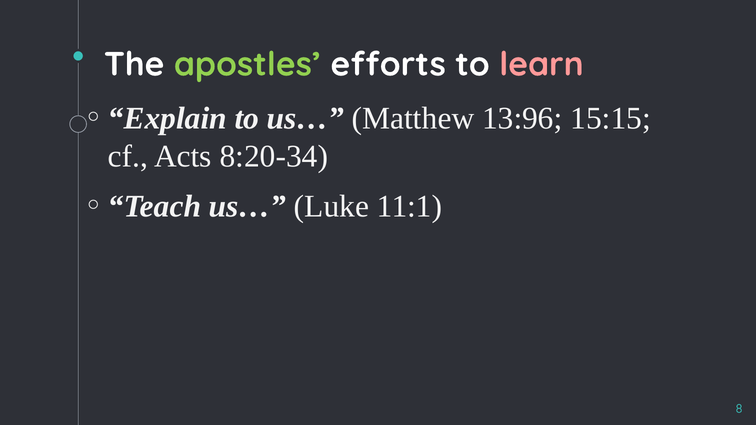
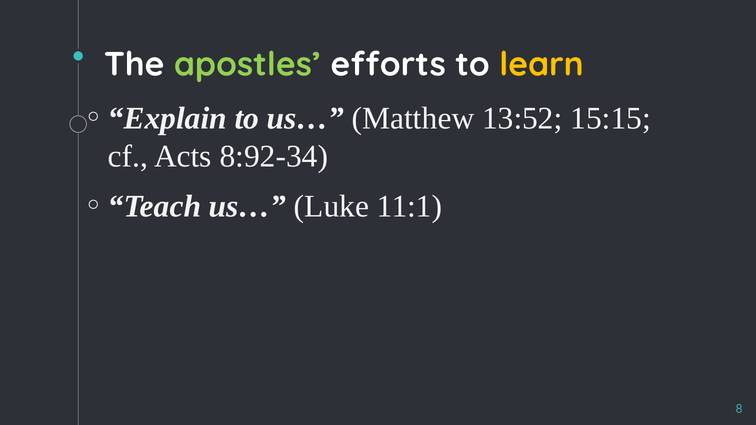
learn colour: pink -> yellow
13:96: 13:96 -> 13:52
8:20-34: 8:20-34 -> 8:92-34
